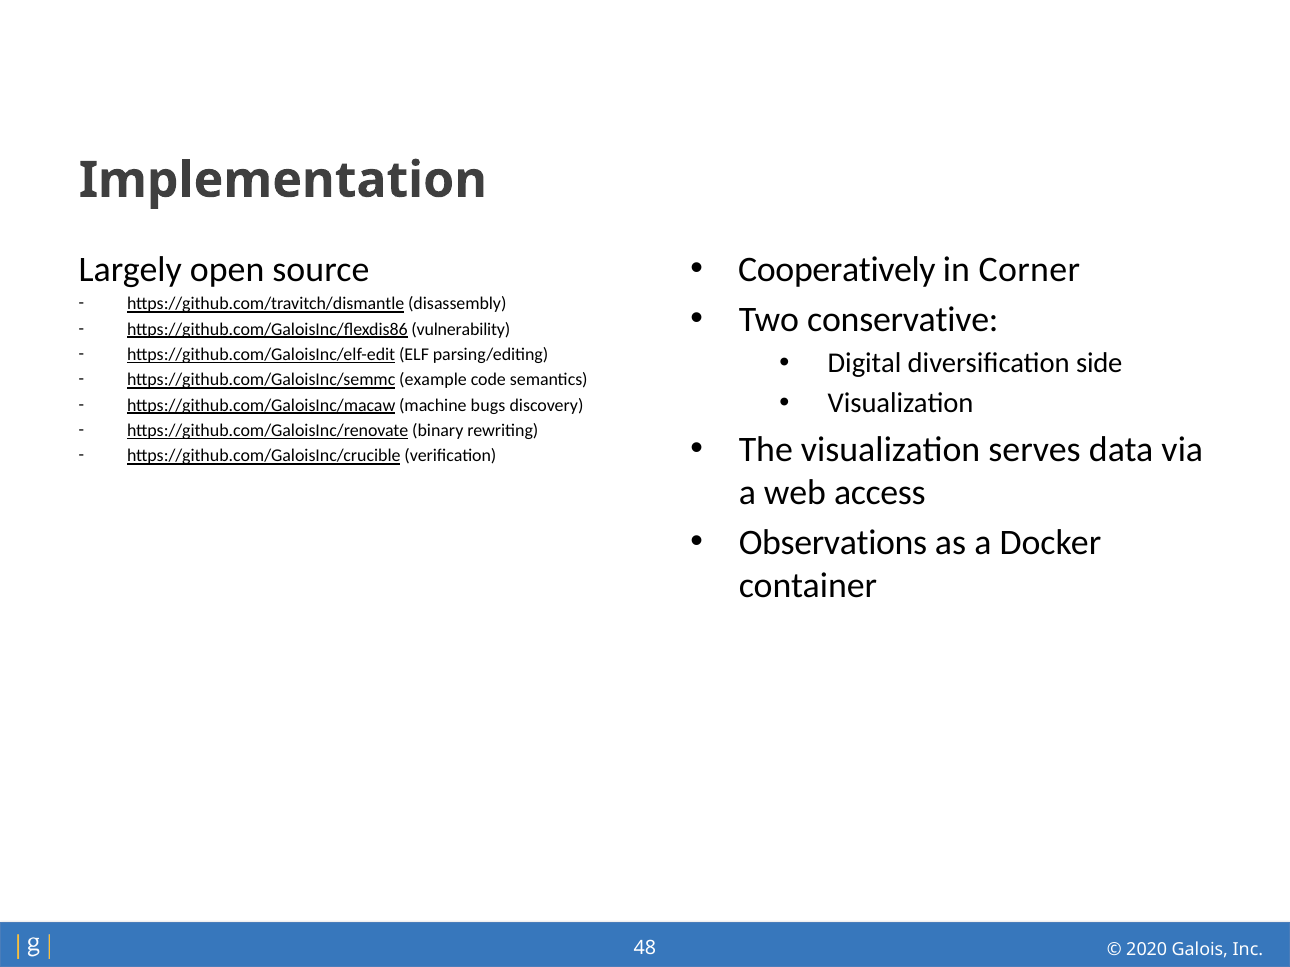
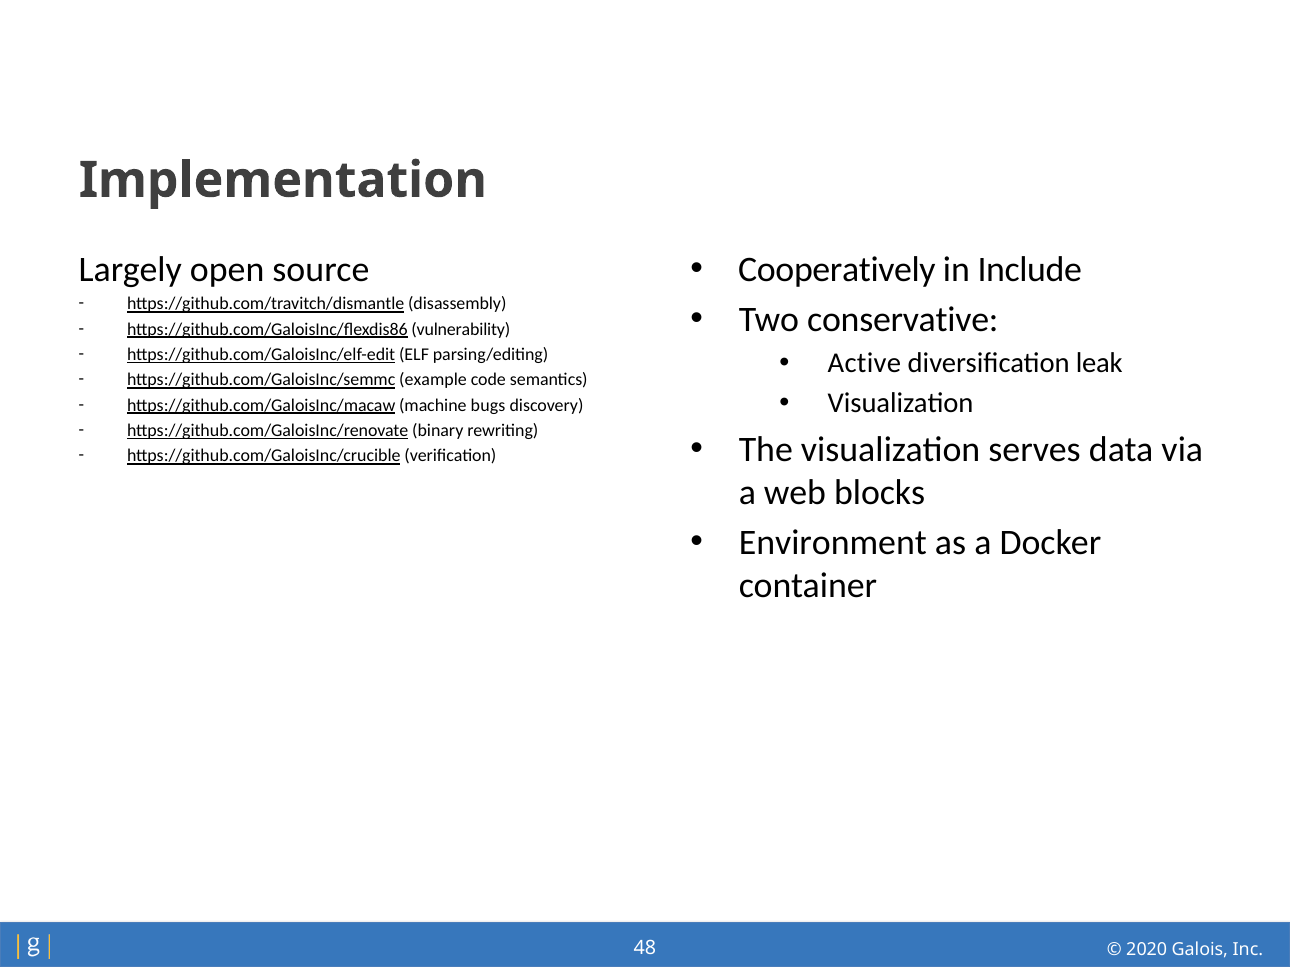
Corner: Corner -> Include
Digital: Digital -> Active
side: side -> leak
access: access -> blocks
Observations: Observations -> Environment
